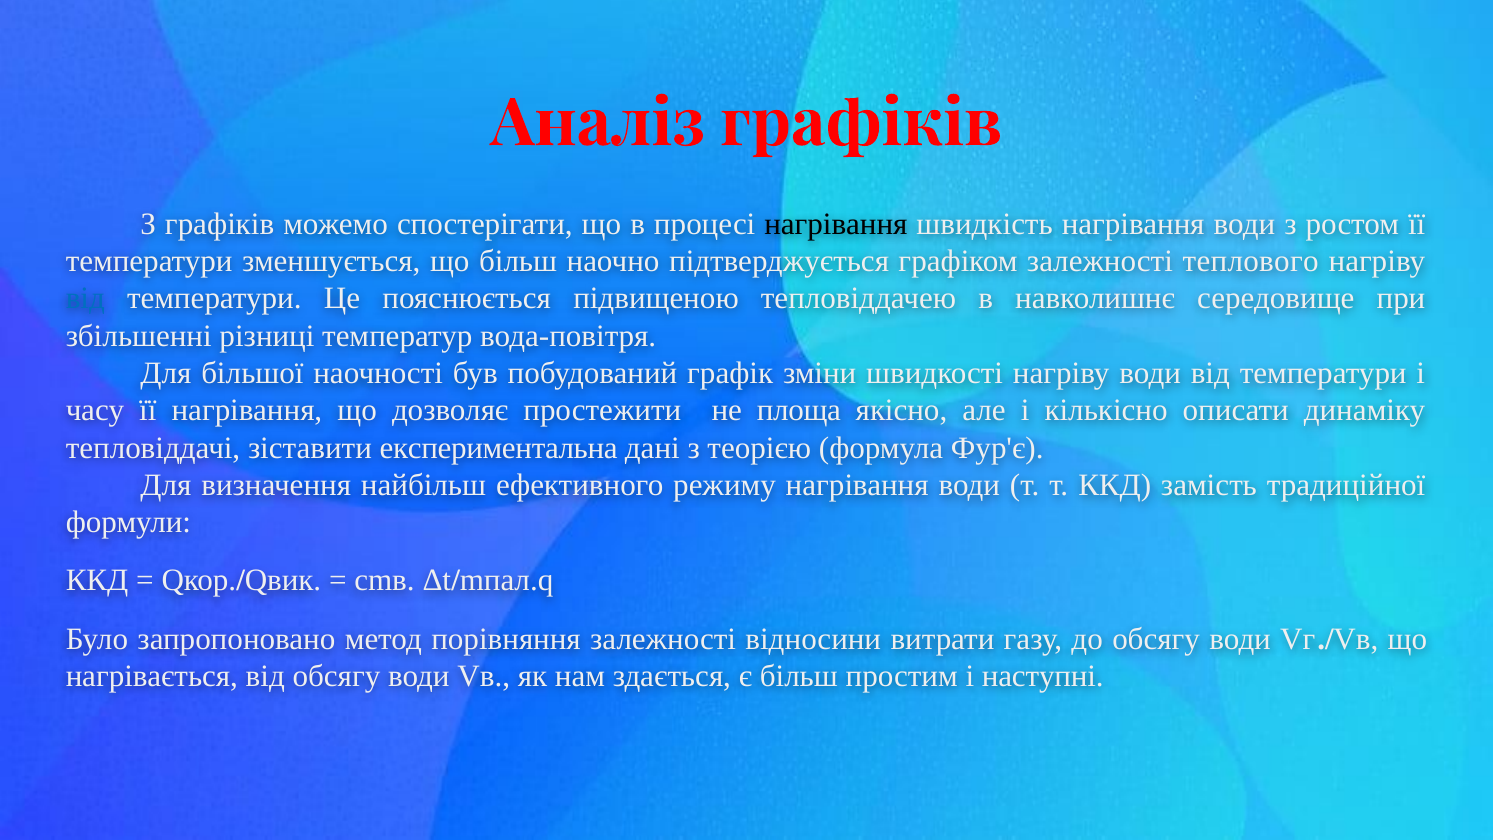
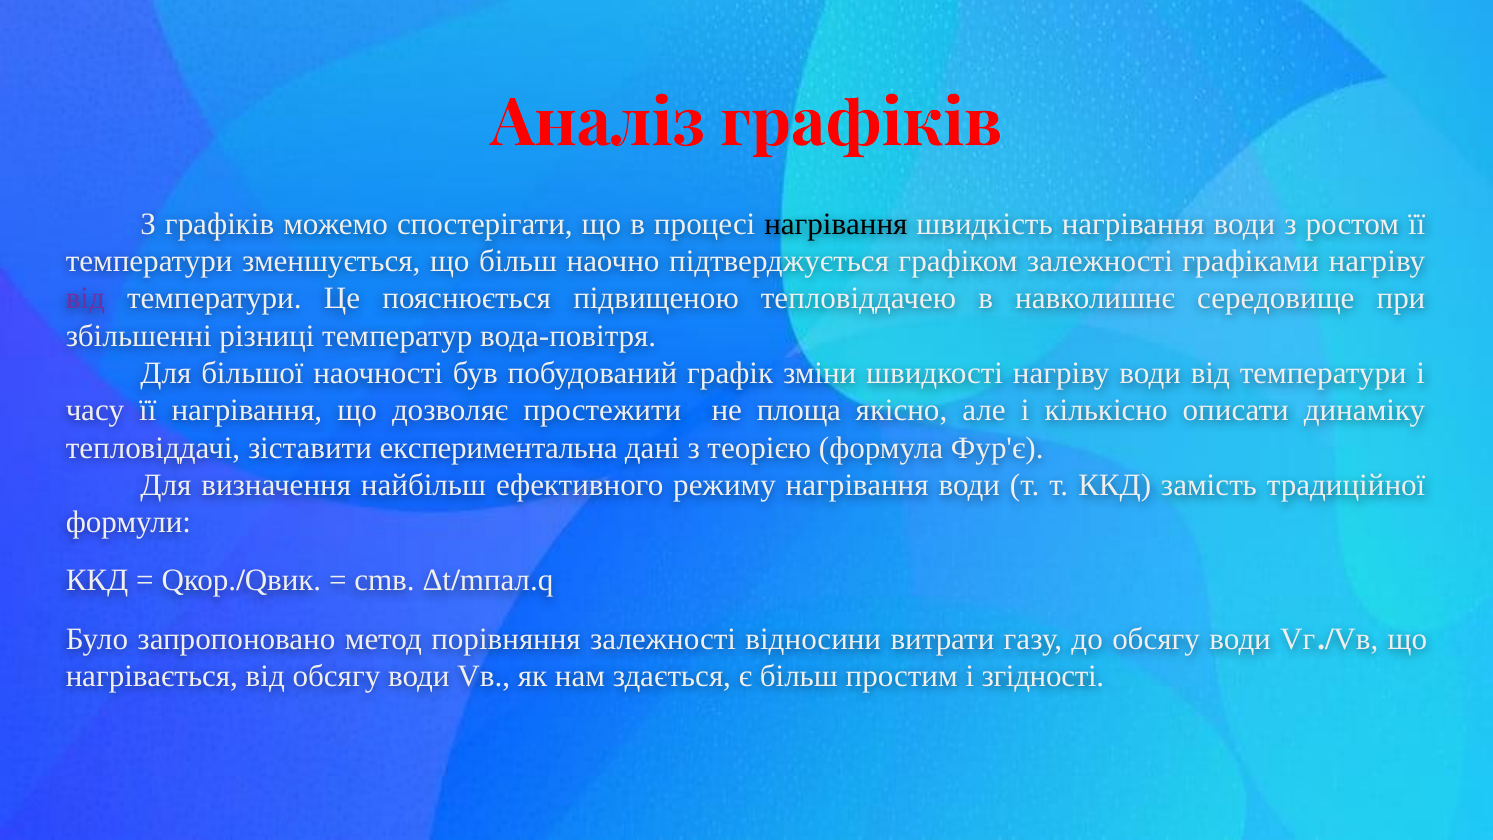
теплового: теплового -> графіками
від at (85, 299) colour: blue -> purple
наступні: наступні -> згідності
